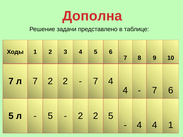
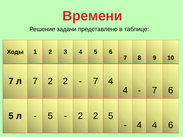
Дополна: Дополна -> Времени
1 at (171, 125): 1 -> 6
